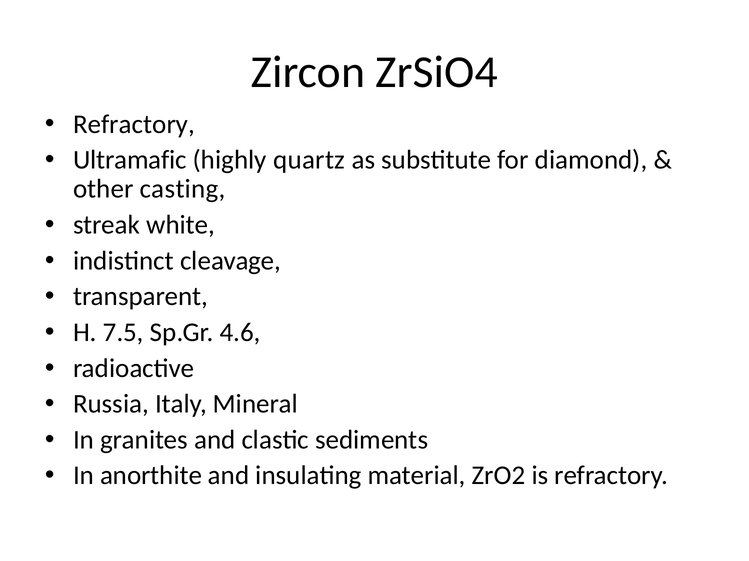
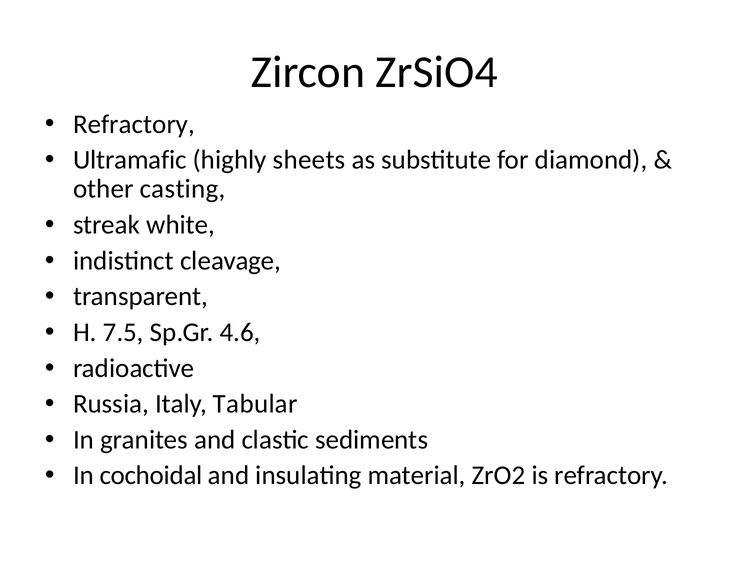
quartz: quartz -> sheets
Mineral: Mineral -> Tabular
anorthite: anorthite -> cochoidal
